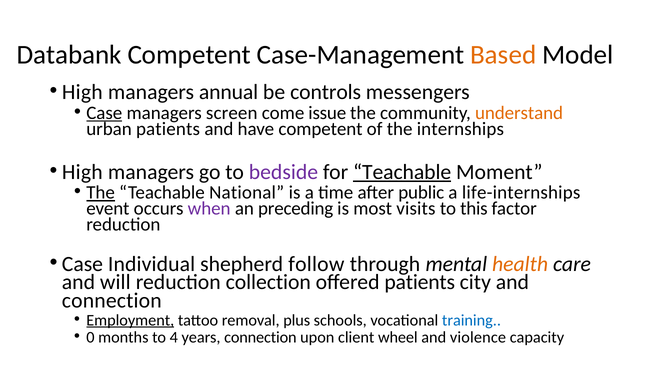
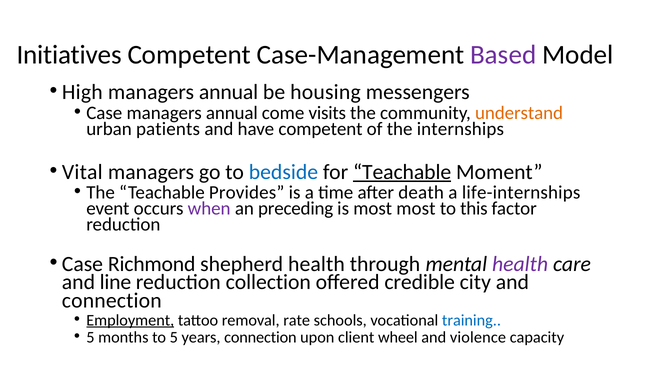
Databank: Databank -> Initiatives
Based colour: orange -> purple
controls: controls -> housing
Case at (104, 113) underline: present -> none
screen at (232, 113): screen -> annual
issue: issue -> visits
High at (82, 172): High -> Vital
bedside colour: purple -> blue
The at (101, 193) underline: present -> none
National: National -> Provides
public: public -> death
most visits: visits -> most
Individual: Individual -> Richmond
shepherd follow: follow -> health
health at (520, 264) colour: orange -> purple
will: will -> line
offered patients: patients -> credible
plus: plus -> rate
0 at (90, 337): 0 -> 5
to 4: 4 -> 5
